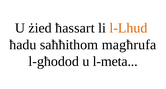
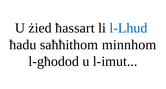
l-Lhud colour: orange -> blue
magħrufa: magħrufa -> minnhom
l-meta: l-meta -> l-imut
